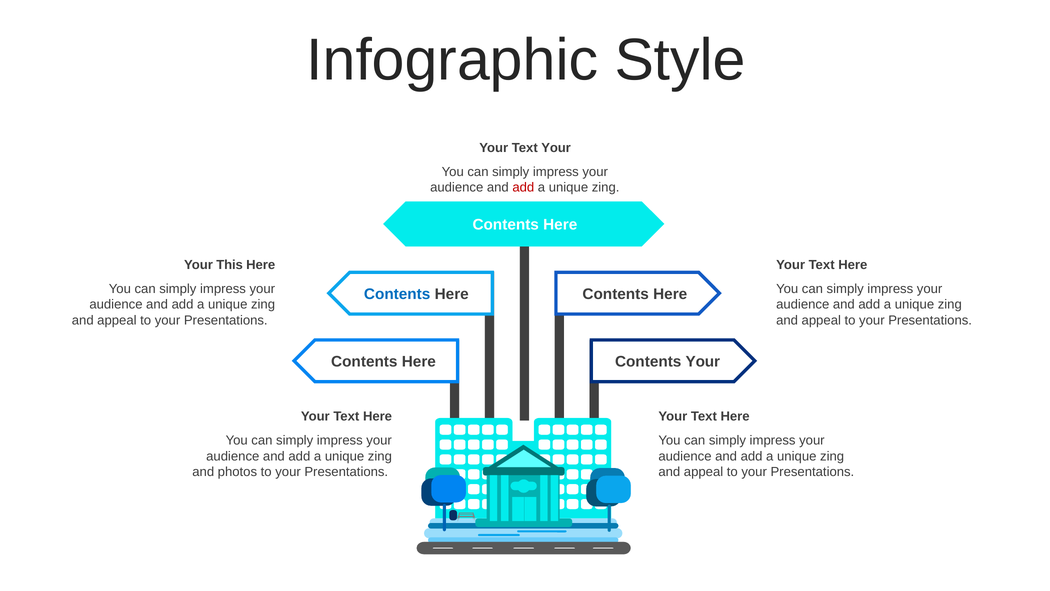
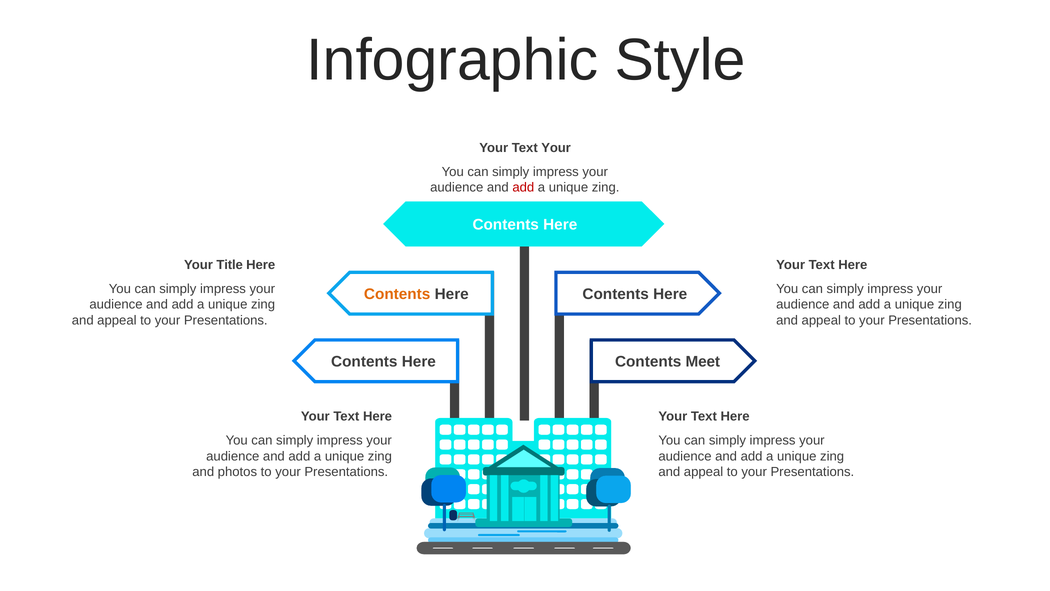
This: This -> Title
Contents at (397, 294) colour: blue -> orange
Contents Your: Your -> Meet
